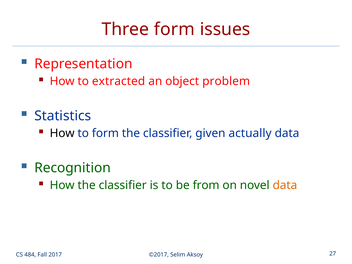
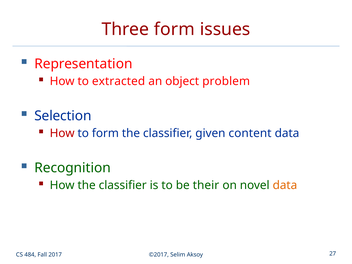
Statistics: Statistics -> Selection
How at (62, 133) colour: black -> red
actually: actually -> content
from: from -> their
